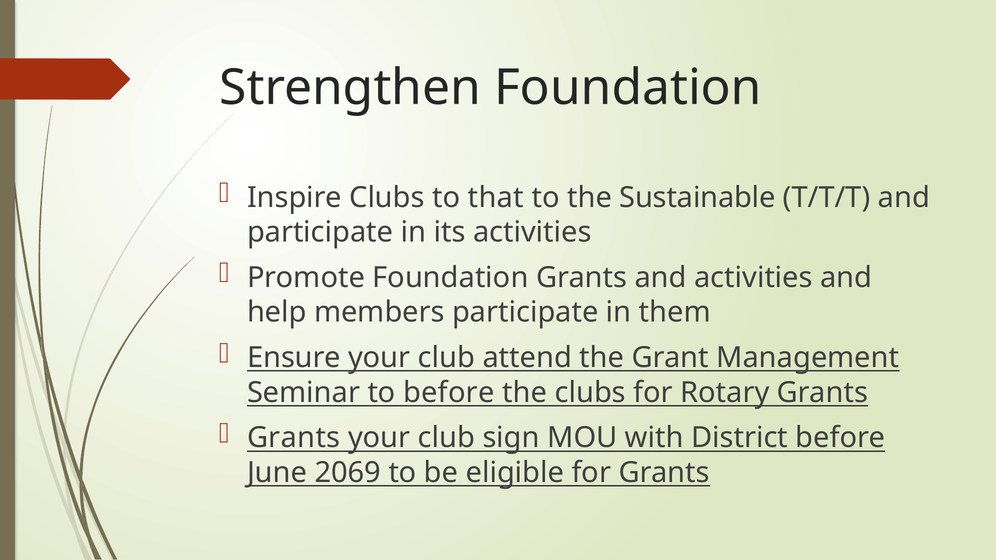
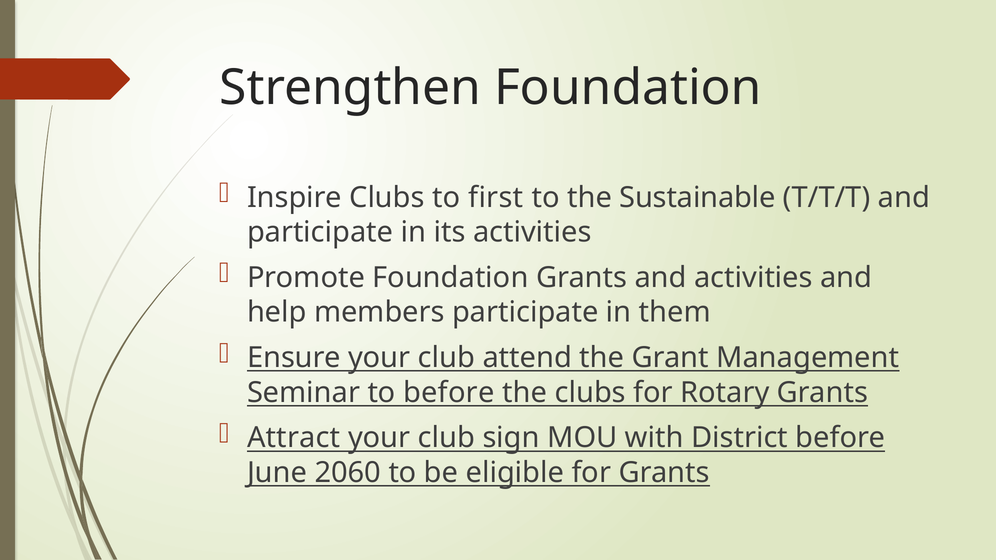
that: that -> first
Grants at (294, 438): Grants -> Attract
2069: 2069 -> 2060
